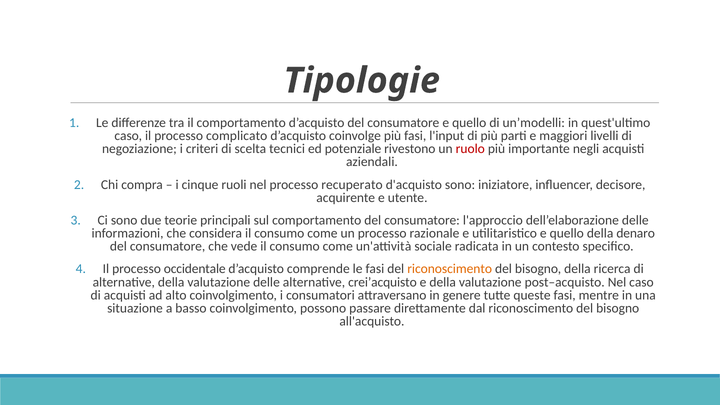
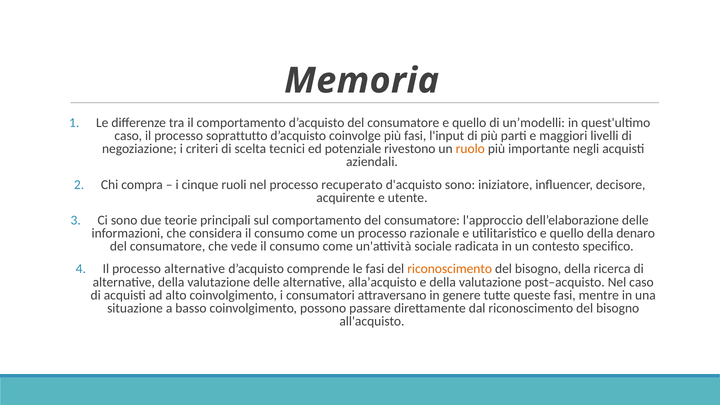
Tipologie: Tipologie -> Memoria
complicato: complicato -> soprattutto
ruolo colour: red -> orange
processo occidentale: occidentale -> alternative
crei’acquisto: crei’acquisto -> alla’acquisto
